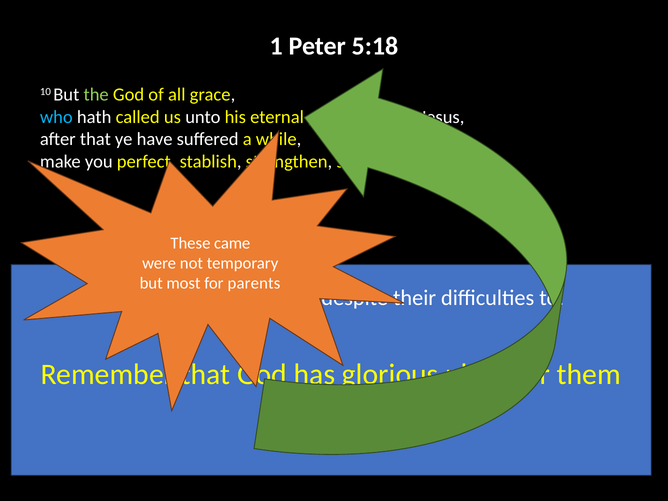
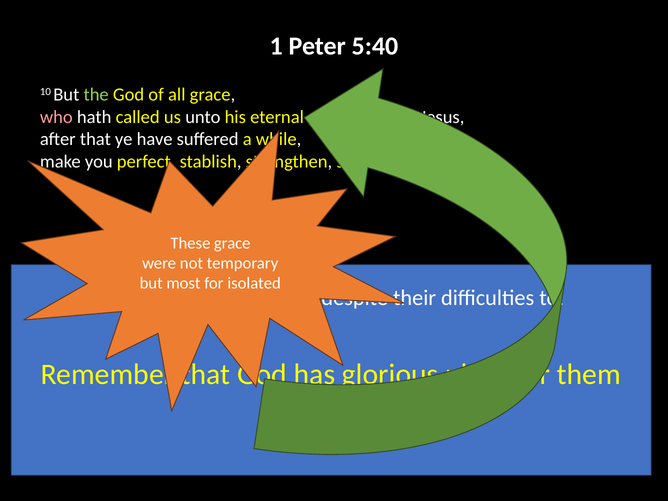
5:18: 5:18 -> 5:40
who colour: light blue -> pink
These came: came -> grace
parents: parents -> isolated
